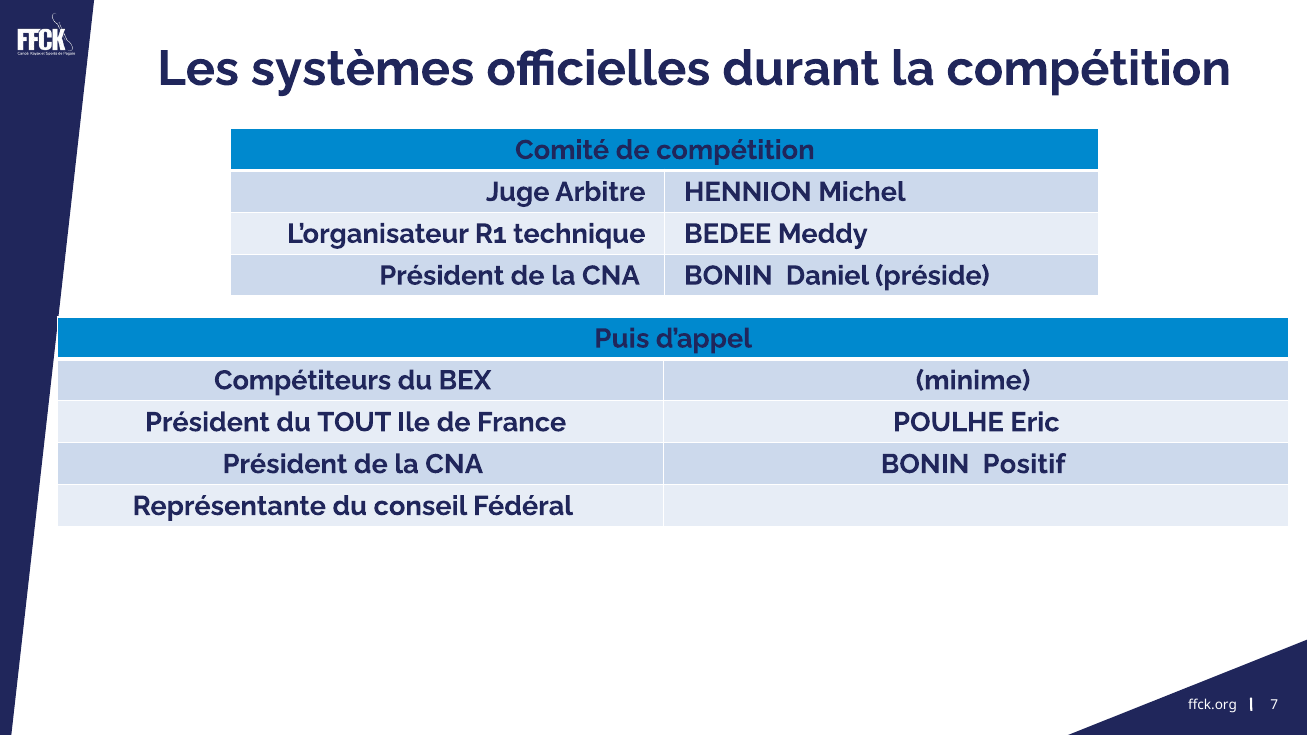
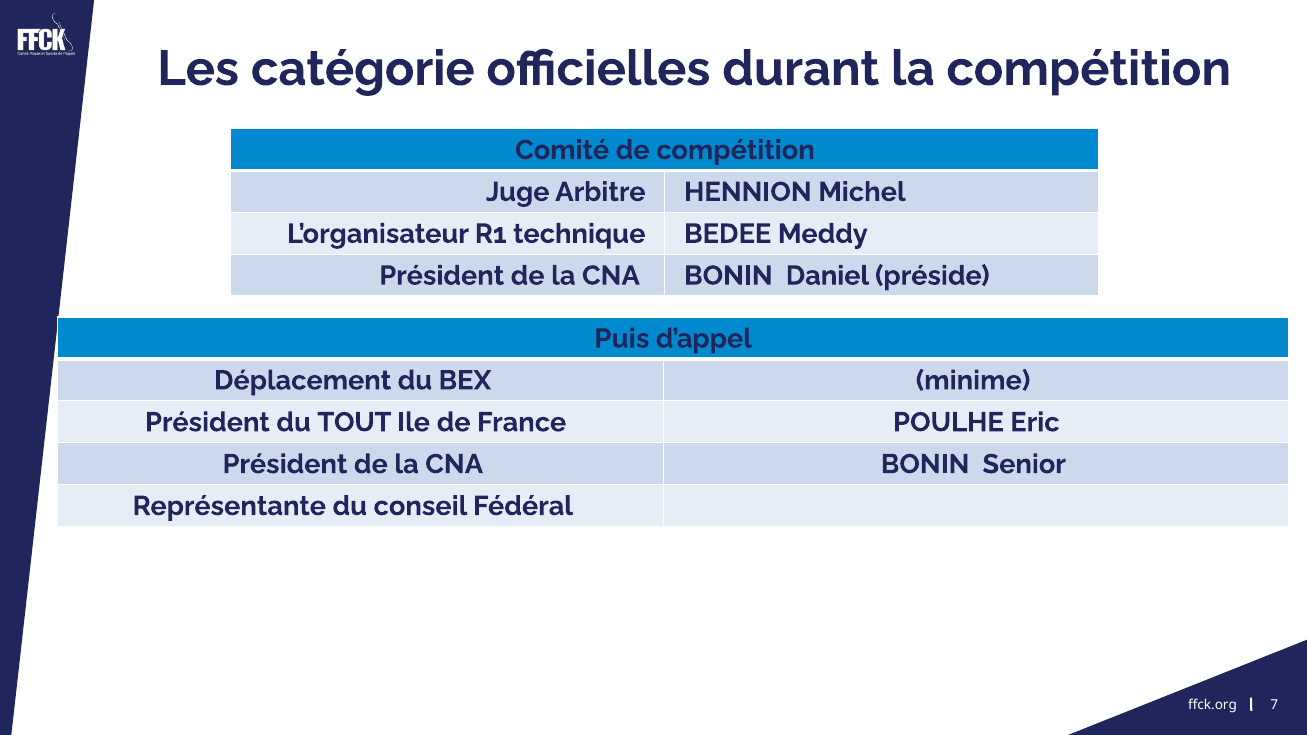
systèmes: systèmes -> catégorie
Compétiteurs: Compétiteurs -> Déplacement
Positif: Positif -> Senior
